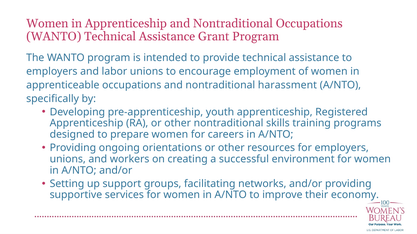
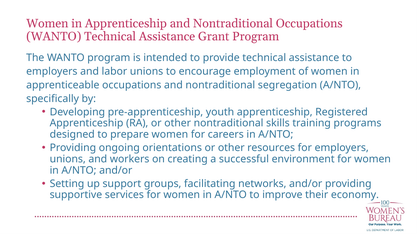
harassment: harassment -> segregation
